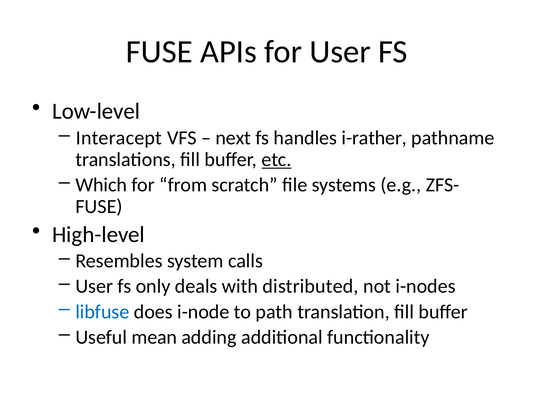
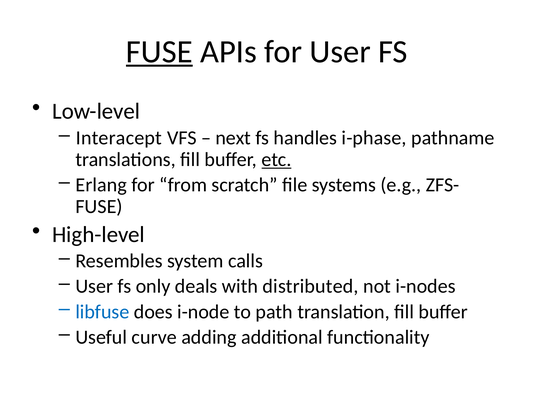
FUSE at (159, 52) underline: none -> present
i-rather: i-rather -> i-phase
Which: Which -> Erlang
mean: mean -> curve
